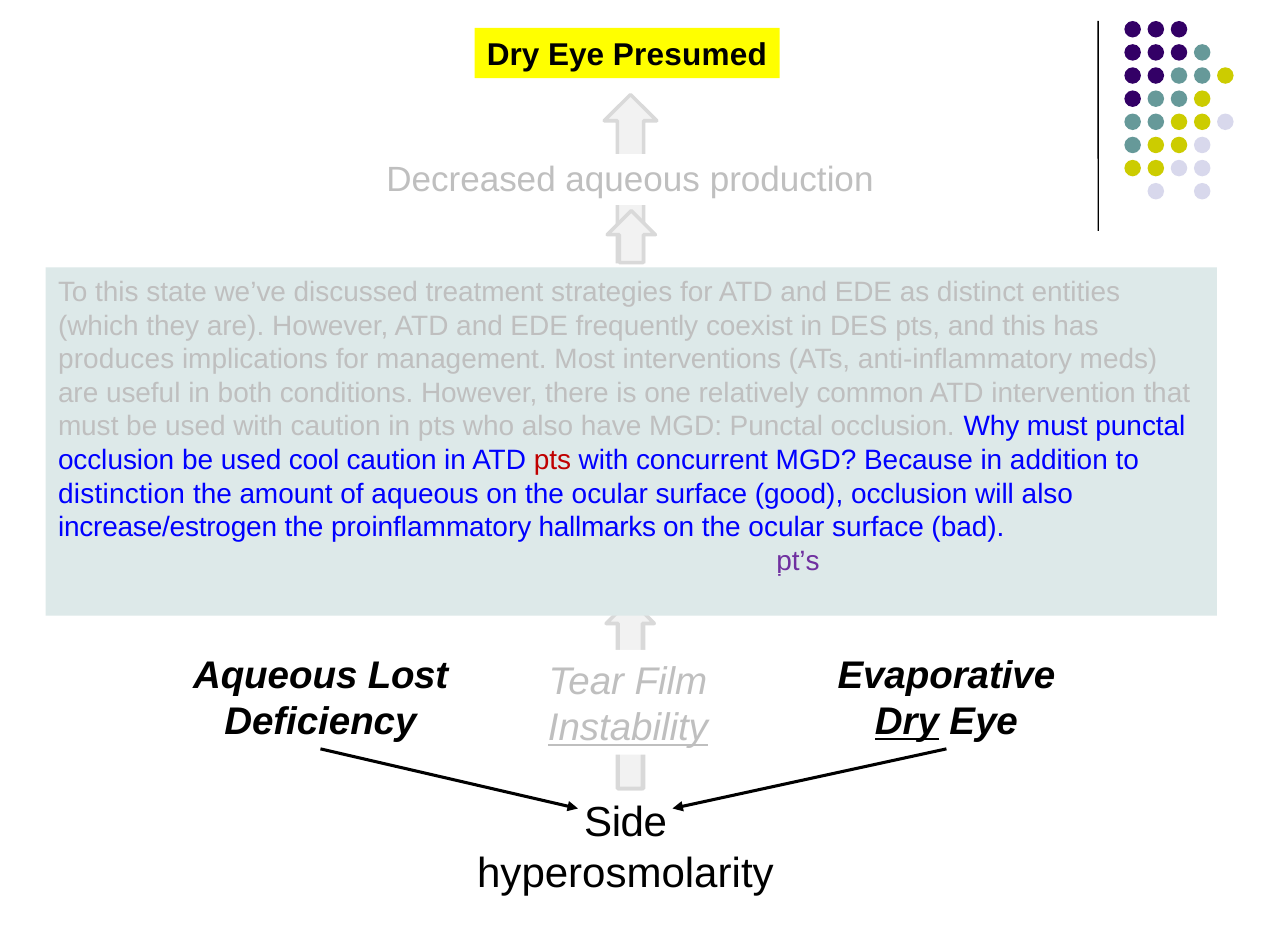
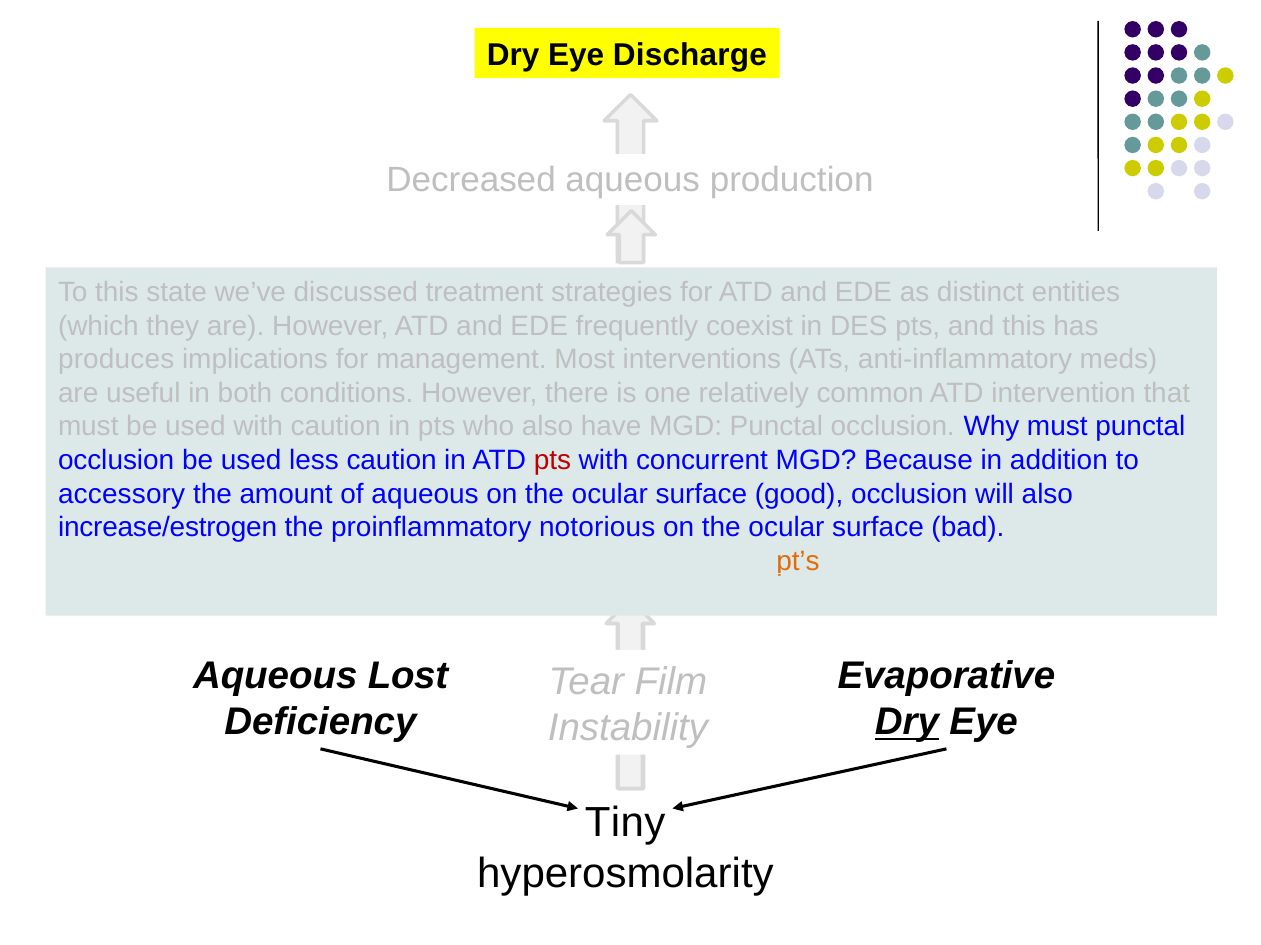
Presumed: Presumed -> Discharge
cool: cool -> less
distinction: distinction -> accessory
hallmarks: hallmarks -> notorious
pt’s colour: purple -> orange
Instability underline: present -> none
Side: Side -> Tiny
